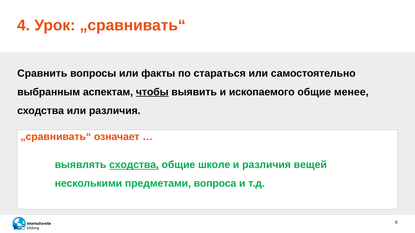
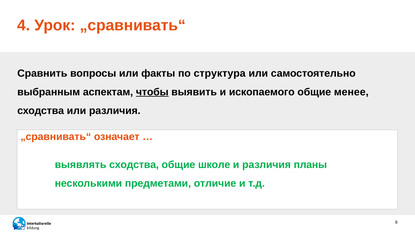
стараться: стараться -> структура
сходства at (134, 165) underline: present -> none
вещей: вещей -> планы
вопроса: вопроса -> отличие
